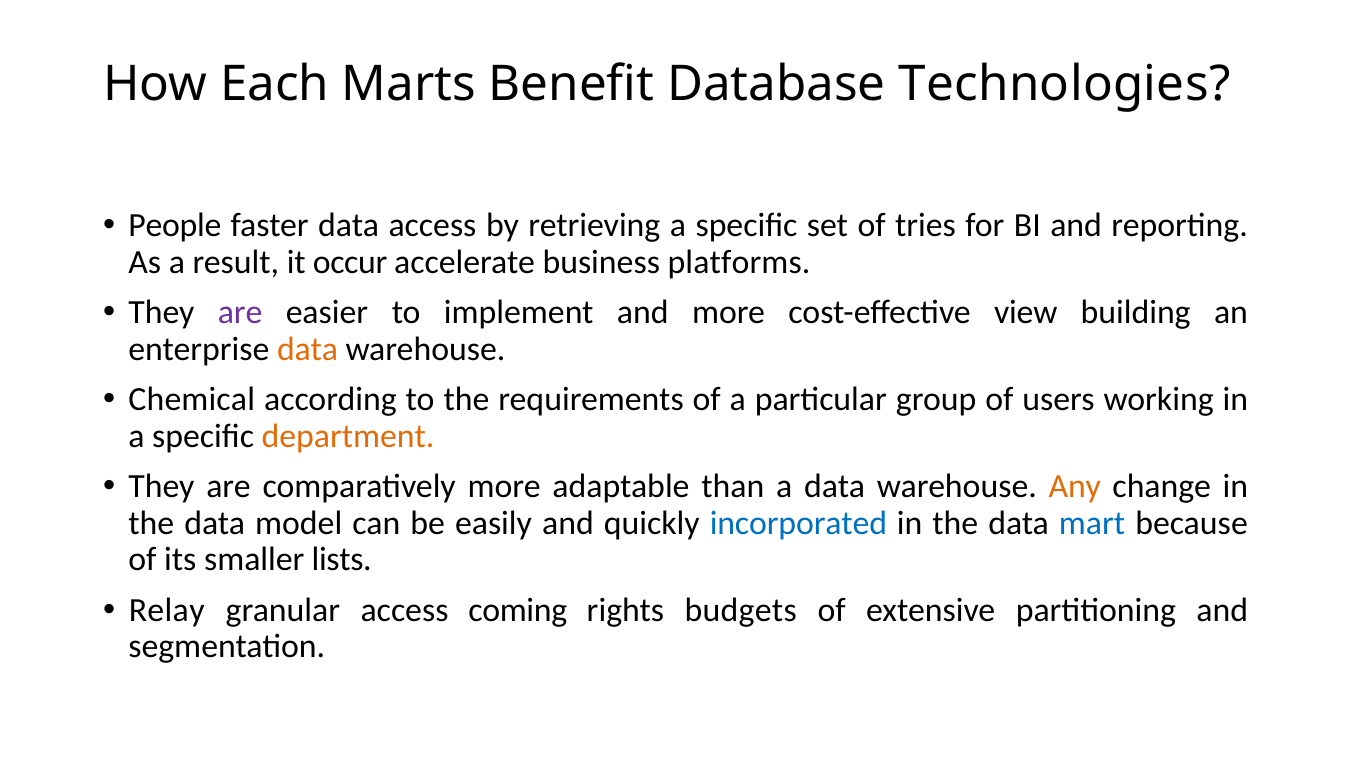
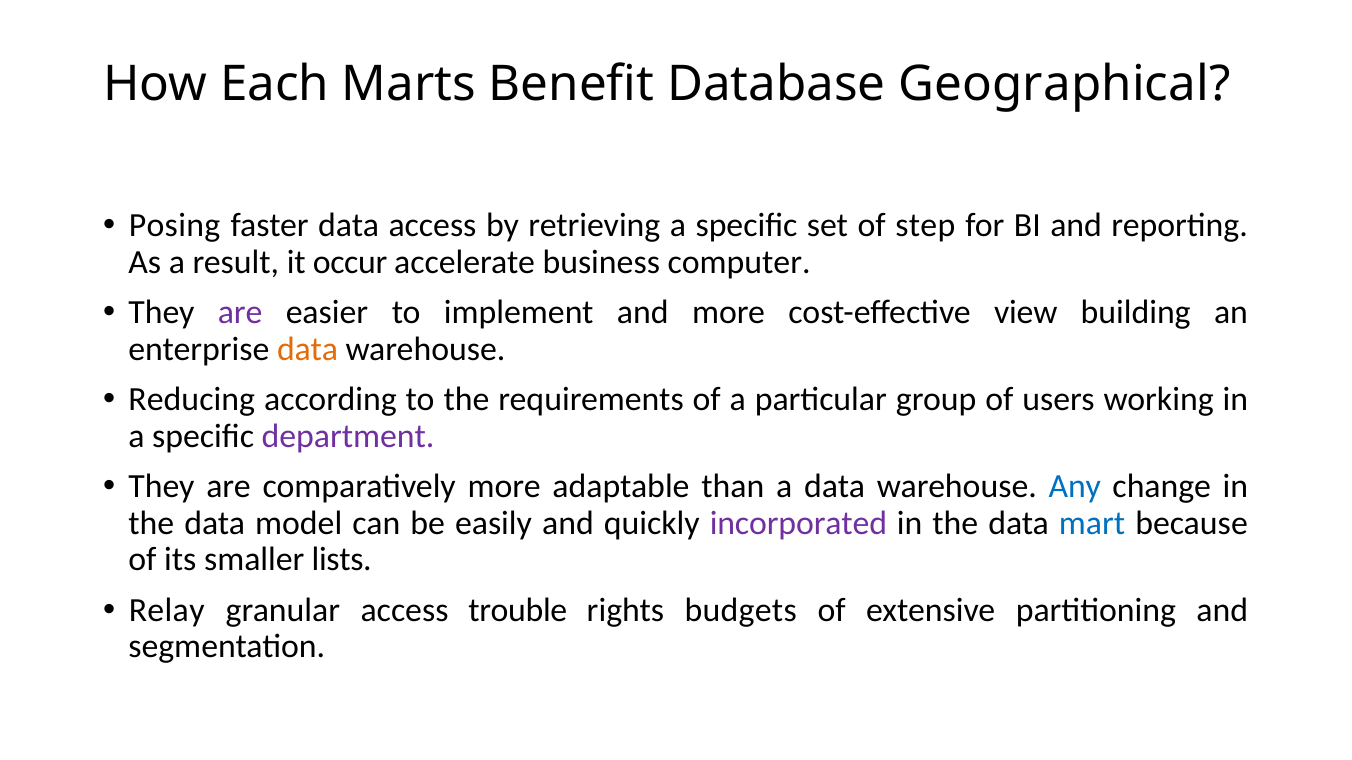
Technologies: Technologies -> Geographical
People: People -> Posing
tries: tries -> step
platforms: platforms -> computer
Chemical: Chemical -> Reducing
department colour: orange -> purple
Any colour: orange -> blue
incorporated colour: blue -> purple
coming: coming -> trouble
